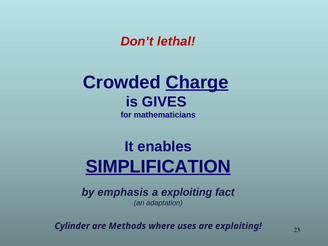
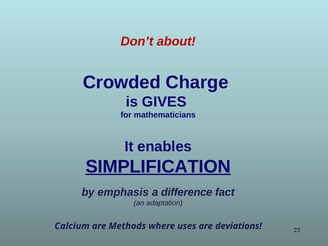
lethal: lethal -> about
Charge underline: present -> none
a exploiting: exploiting -> difference
Cylinder: Cylinder -> Calcium
are exploiting: exploiting -> deviations
